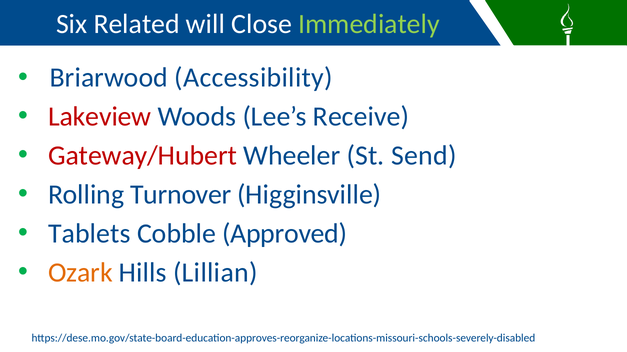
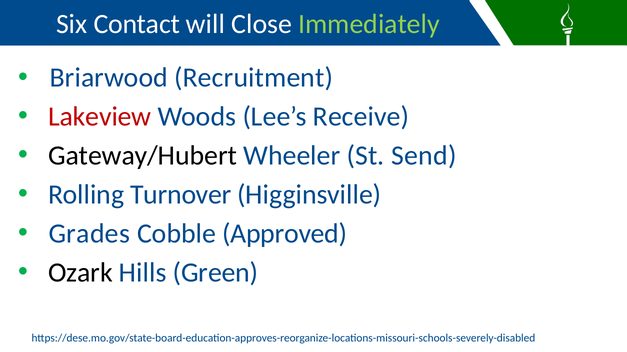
Related: Related -> Contact
Accessibility: Accessibility -> Recruitment
Gateway/Hubert colour: red -> black
Tablets: Tablets -> Grades
Ozark colour: orange -> black
Lillian: Lillian -> Green
